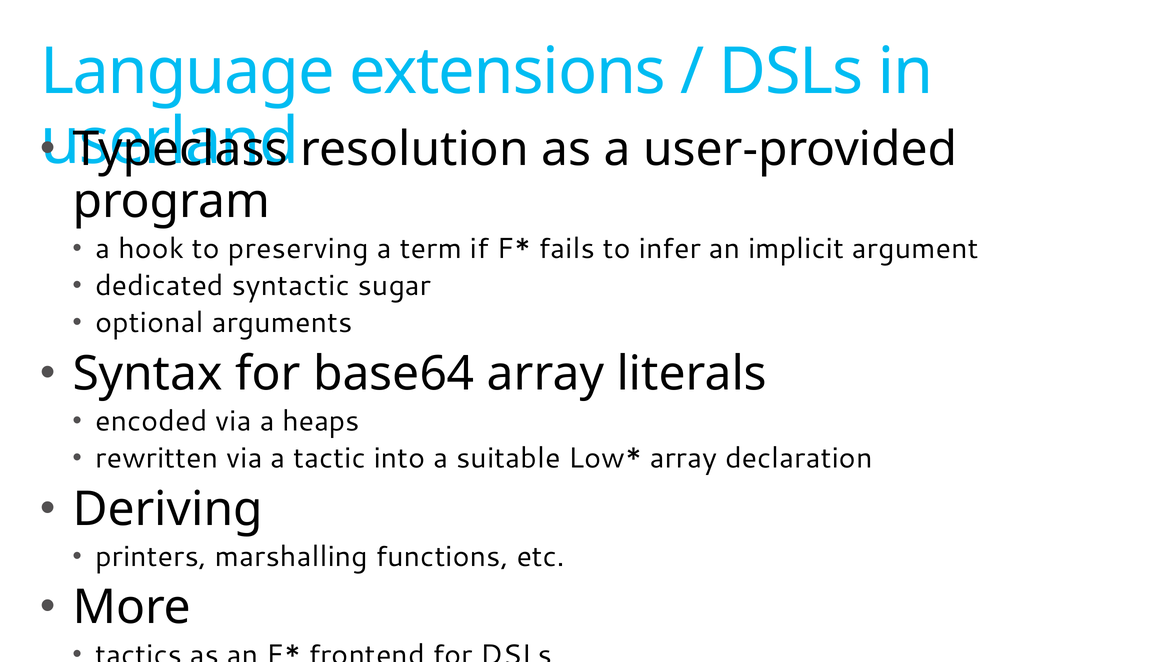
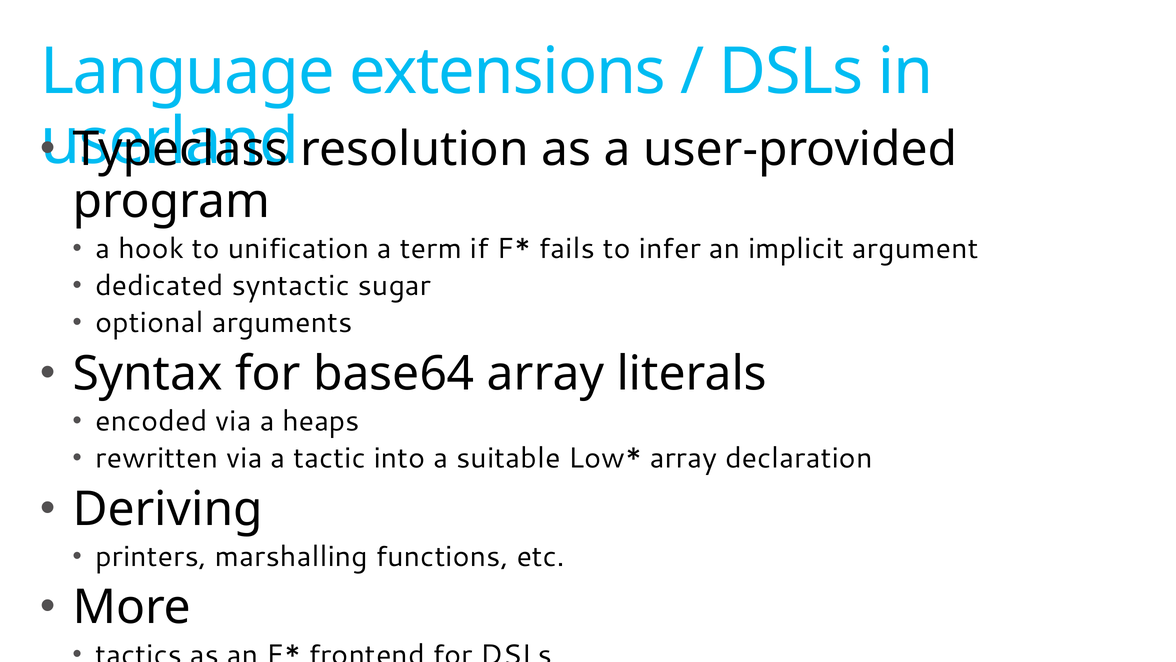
preserving: preserving -> unification
